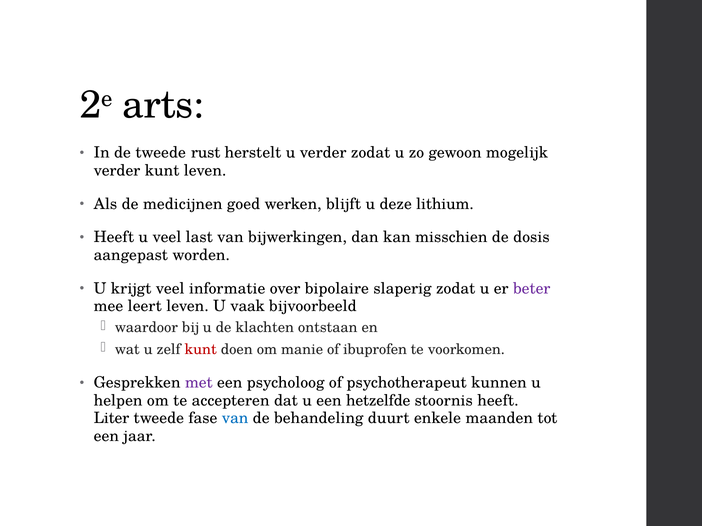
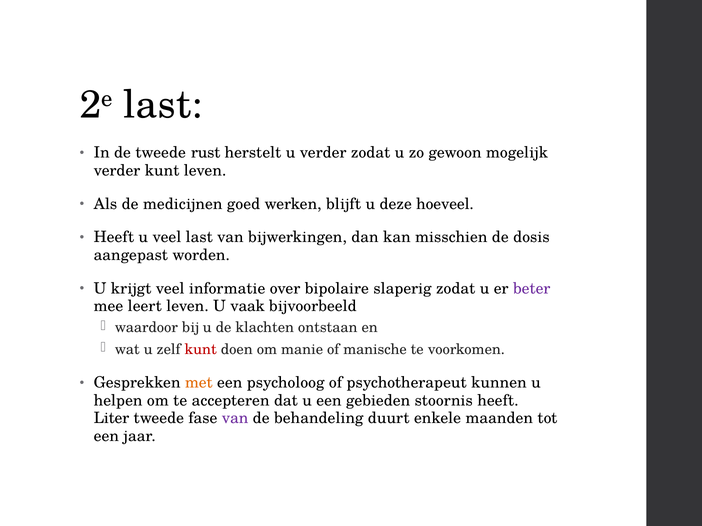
2e arts: arts -> last
lithium: lithium -> hoeveel
ibuprofen: ibuprofen -> manische
met colour: purple -> orange
hetzelfde: hetzelfde -> gebieden
van at (235, 419) colour: blue -> purple
